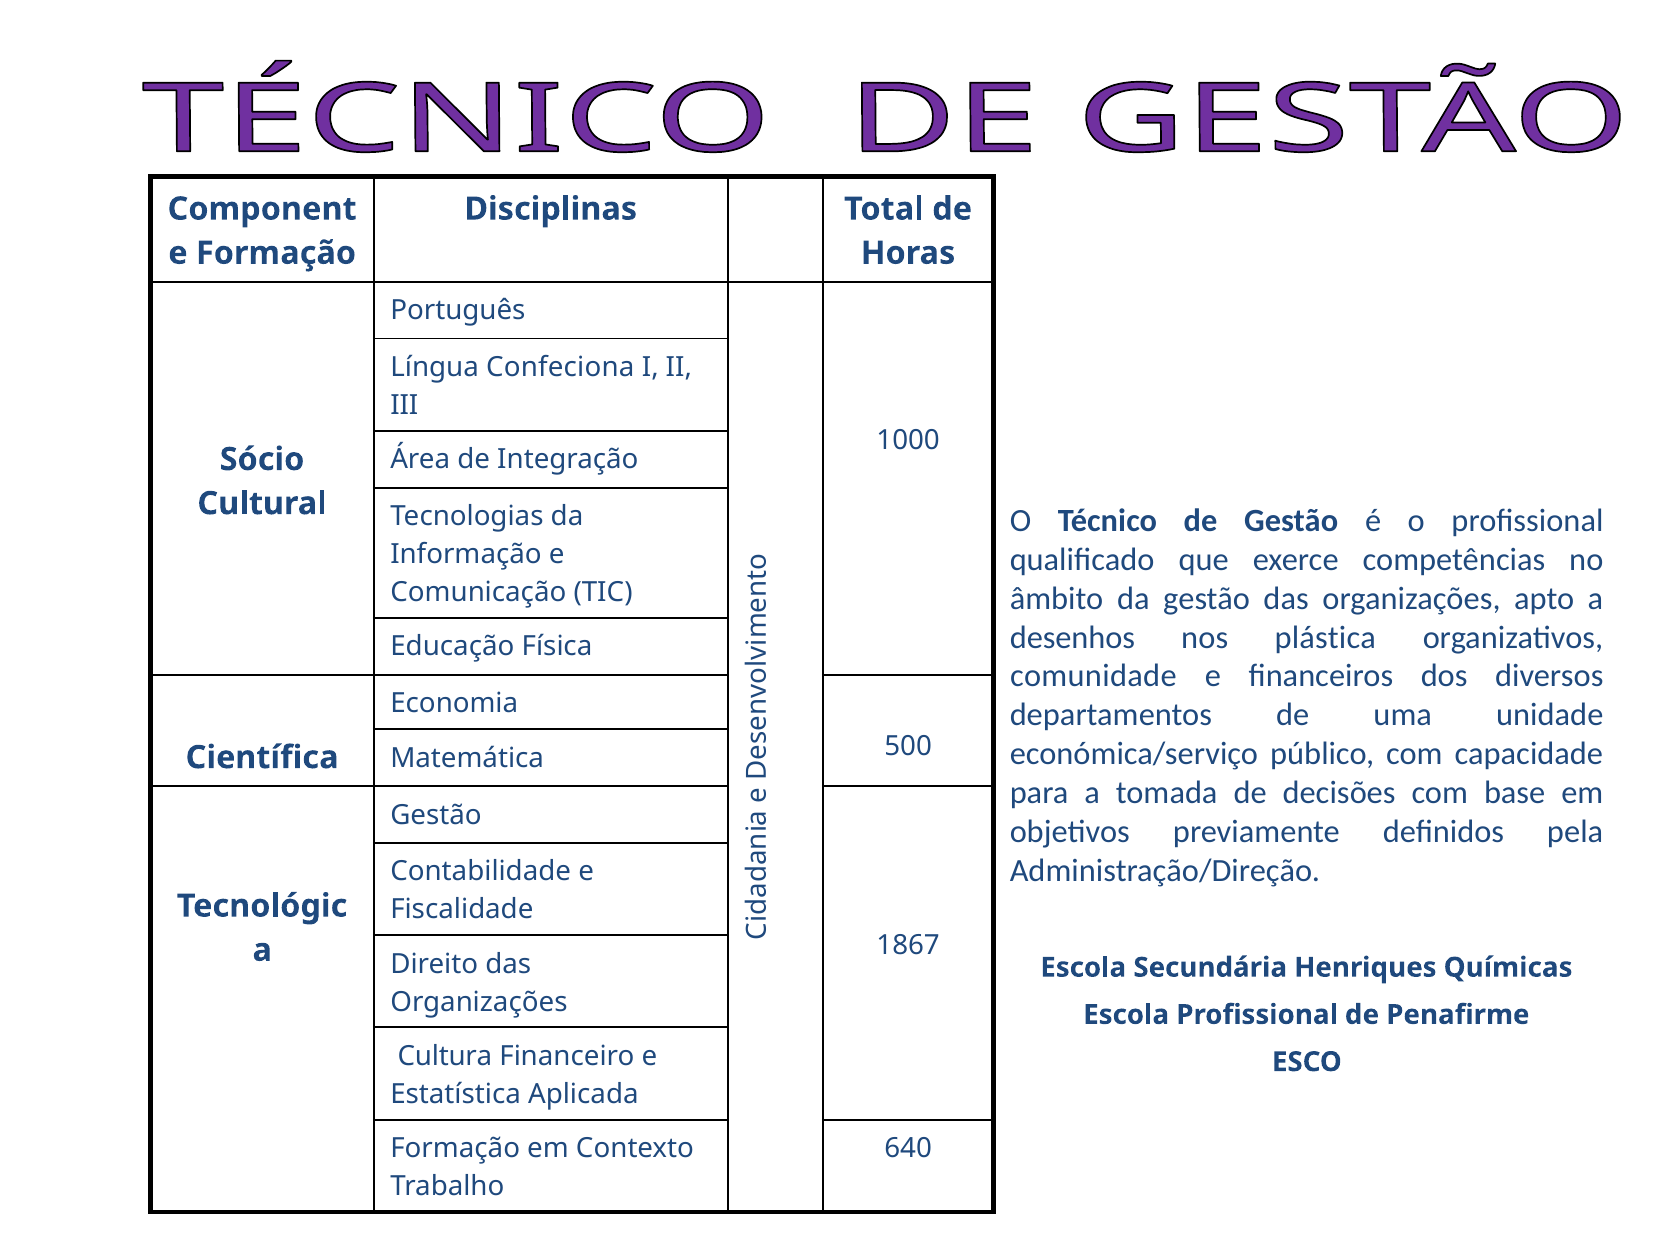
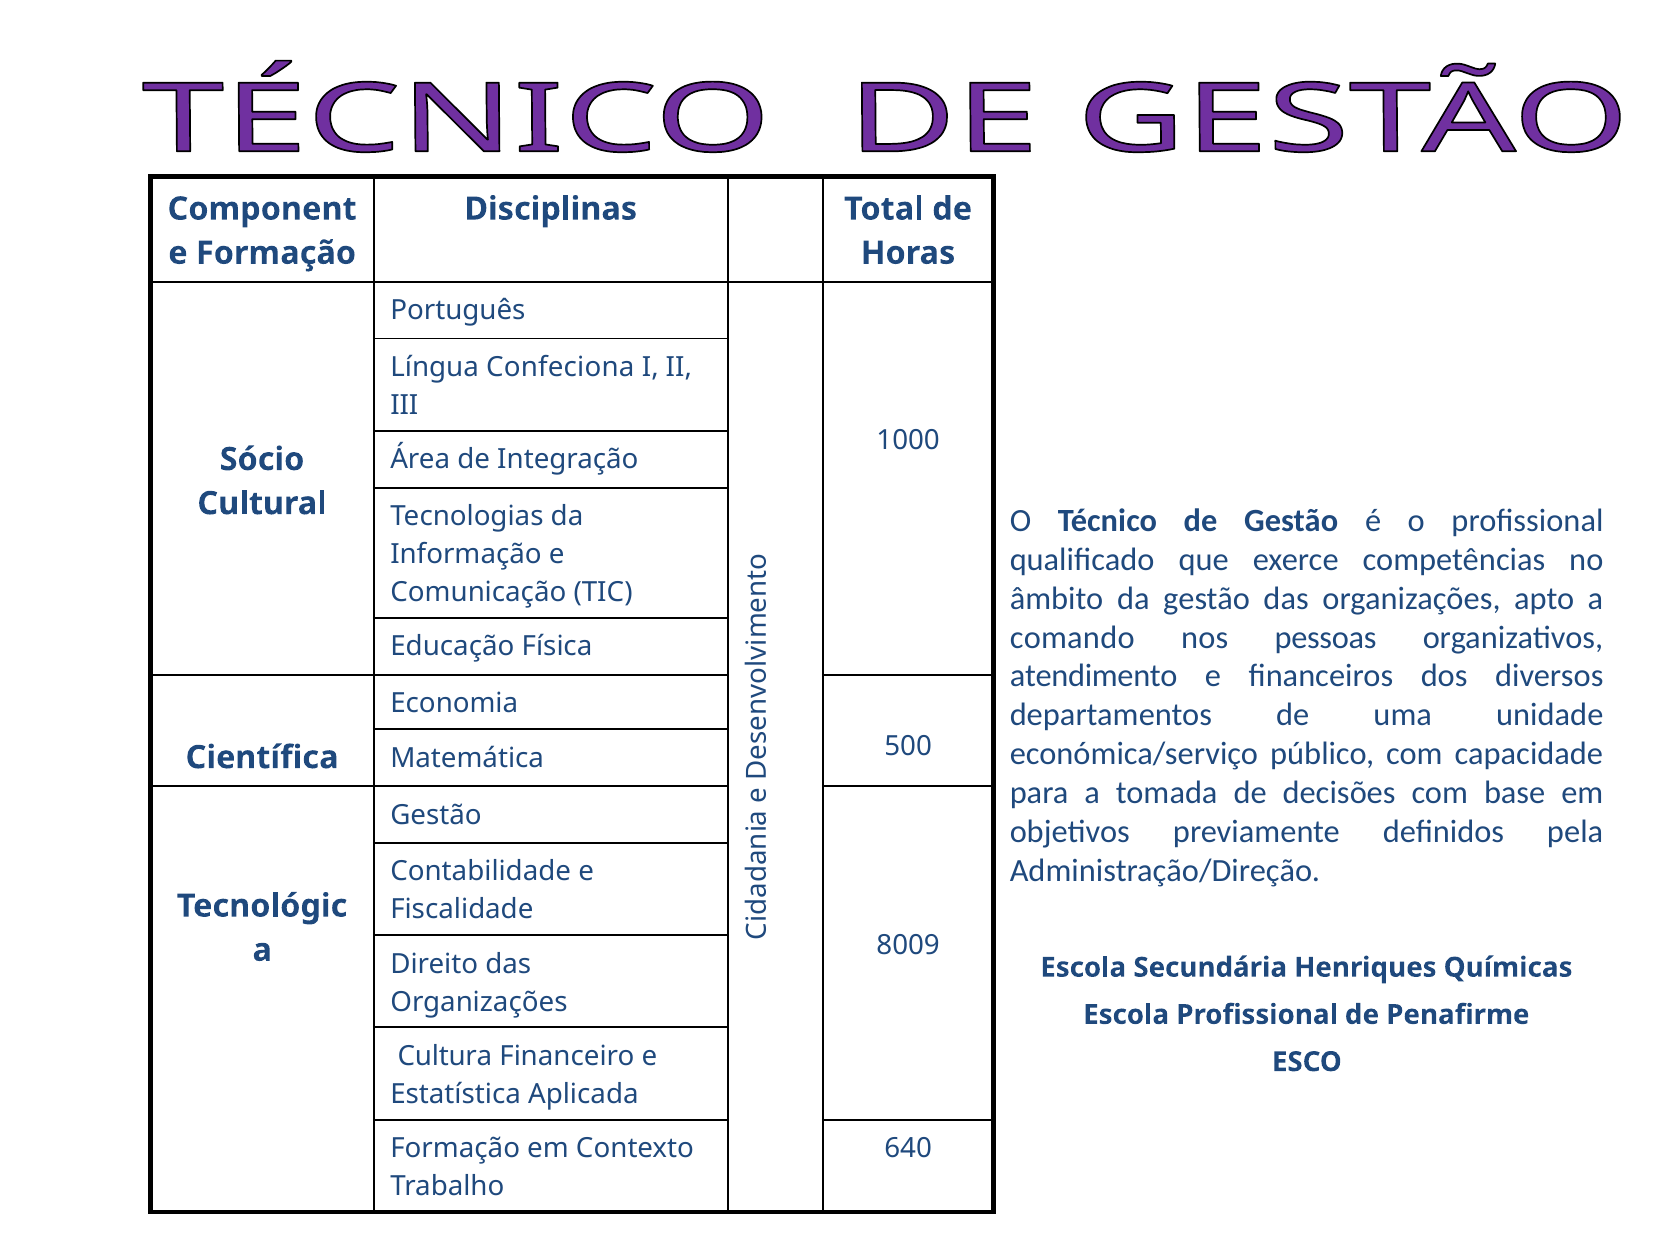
desenhos: desenhos -> comando
plástica: plástica -> pessoas
comunidade: comunidade -> atendimento
1867: 1867 -> 8009
